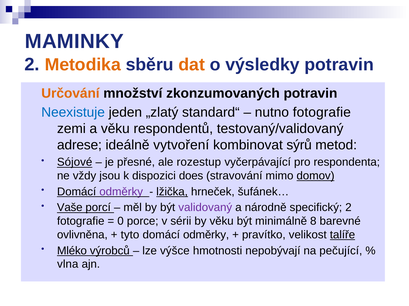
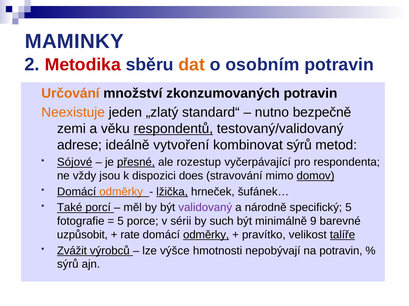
Metodika colour: orange -> red
výsledky: výsledky -> osobním
Neexistuje colour: blue -> orange
nutno fotografie: fotografie -> bezpečně
respondentů underline: none -> present
přesné underline: none -> present
odměrky at (121, 192) colour: purple -> orange
Vaše: Vaše -> Také
specifický 2: 2 -> 5
0 at (121, 222): 0 -> 5
by věku: věku -> such
8: 8 -> 9
ovlivněna: ovlivněna -> uzpůsobit
tyto: tyto -> rate
odměrky at (206, 235) underline: none -> present
Mléko: Mléko -> Zvážit
na pečující: pečující -> potravin
vlna at (68, 265): vlna -> sýrů
